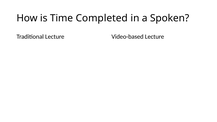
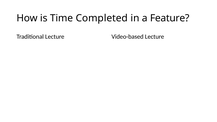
Spoken: Spoken -> Feature
